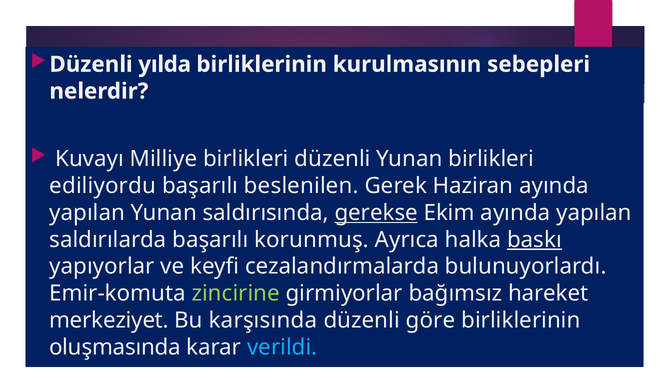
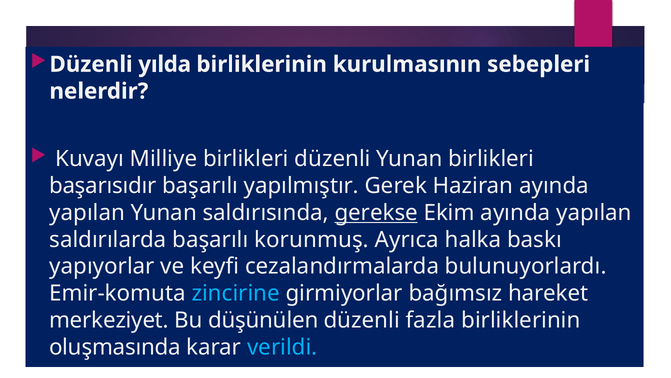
ediliyordu: ediliyordu -> başarısıdır
beslenilen: beslenilen -> yapılmıştır
baskı underline: present -> none
zincirine colour: light green -> light blue
karşısında: karşısında -> düşünülen
göre: göre -> fazla
